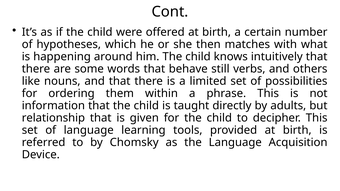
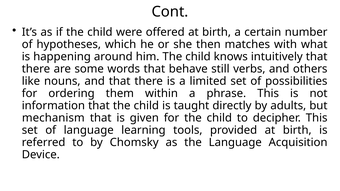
relationship: relationship -> mechanism
